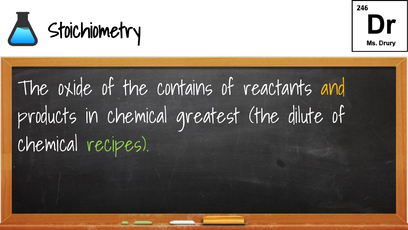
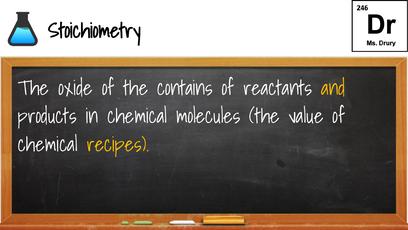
greatest: greatest -> molecules
dilute: dilute -> value
recipes colour: light green -> yellow
